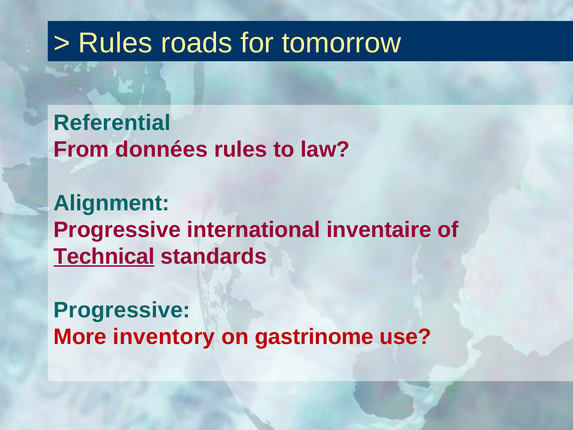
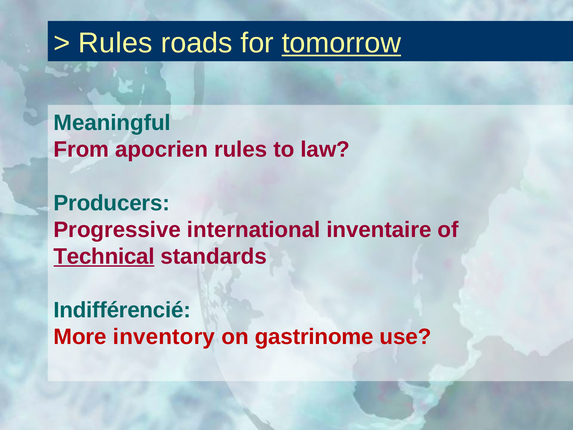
tomorrow underline: none -> present
Referential: Referential -> Meaningful
données: données -> apocrien
Alignment: Alignment -> Producers
Progressive at (122, 310): Progressive -> Indifférencié
